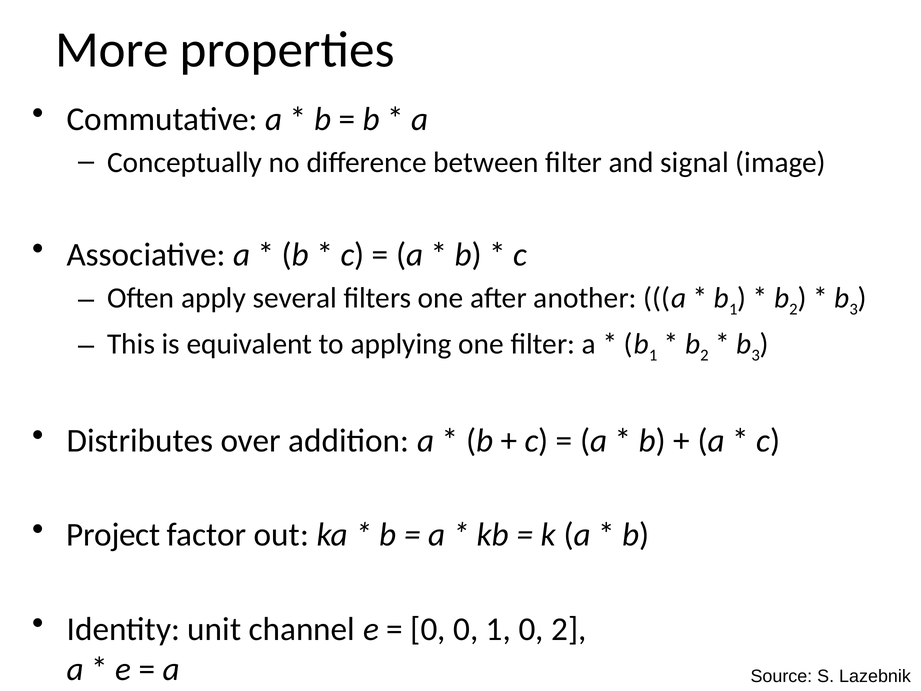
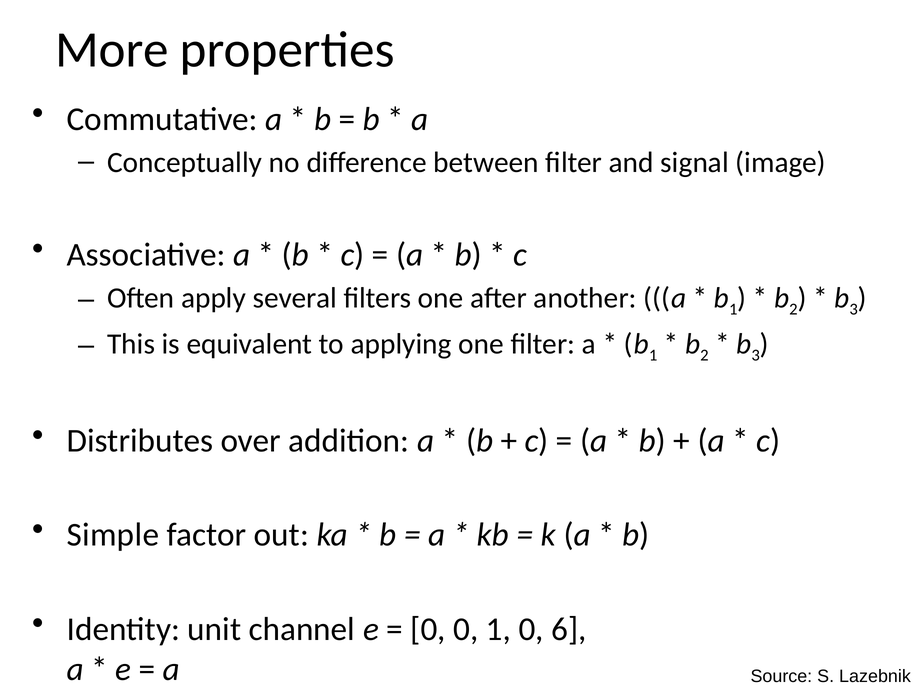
Project: Project -> Simple
0 2: 2 -> 6
